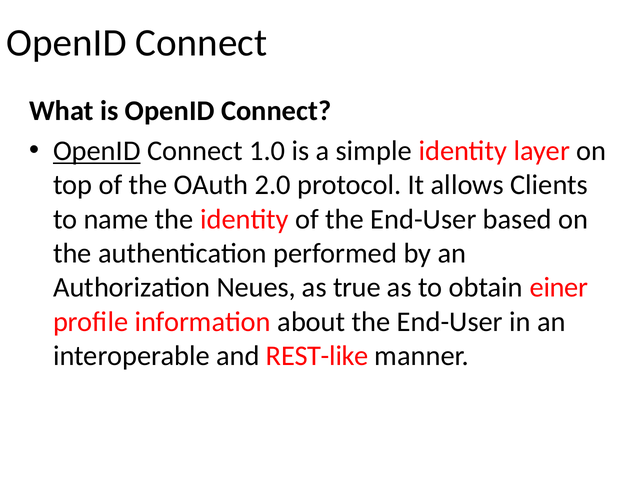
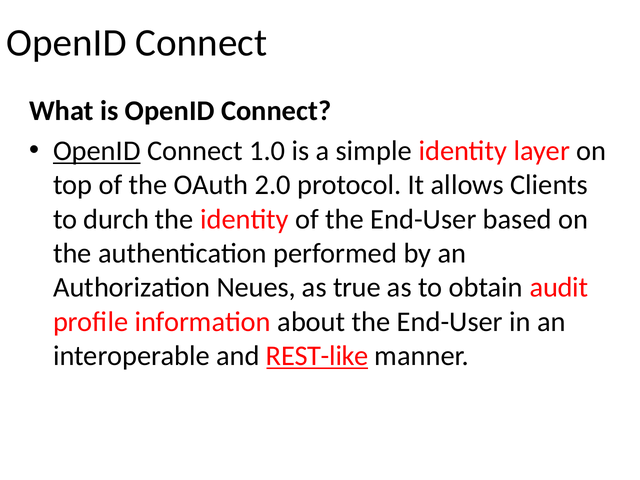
name: name -> durch
einer: einer -> audit
REST-like underline: none -> present
